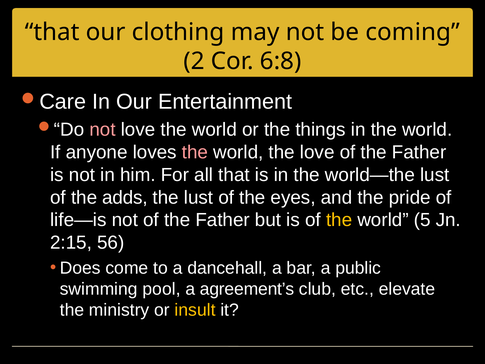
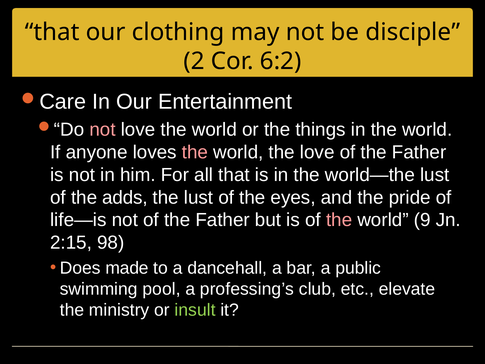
coming: coming -> disciple
6:8: 6:8 -> 6:2
the at (339, 220) colour: yellow -> pink
5: 5 -> 9
56: 56 -> 98
come: come -> made
agreement’s: agreement’s -> professing’s
insult colour: yellow -> light green
